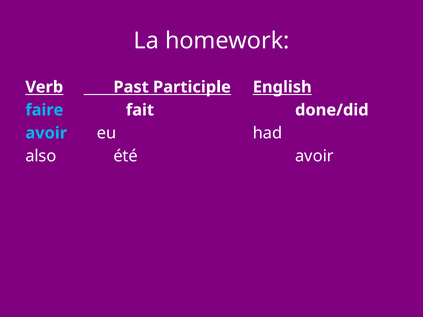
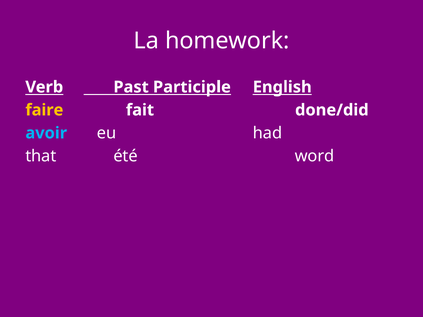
faire colour: light blue -> yellow
also: also -> that
été avoir: avoir -> word
